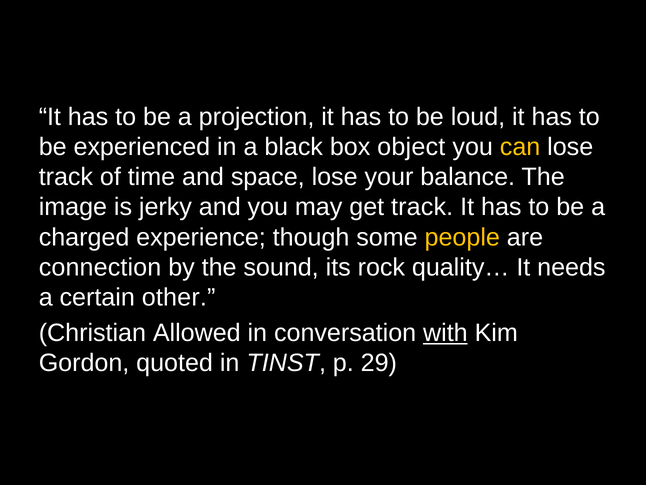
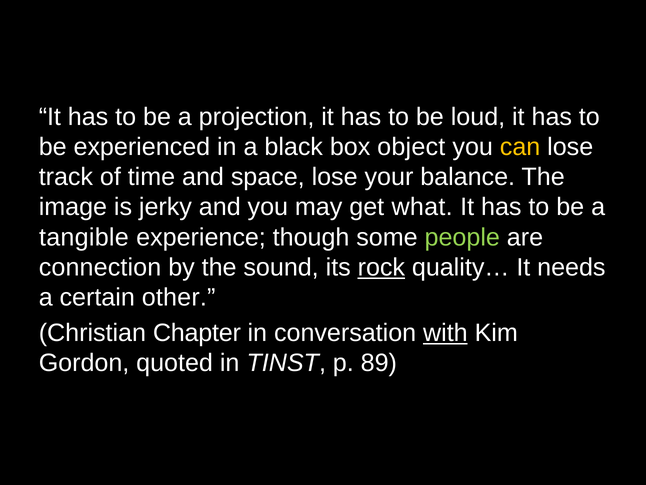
get track: track -> what
charged: charged -> tangible
people colour: yellow -> light green
rock underline: none -> present
Allowed: Allowed -> Chapter
29: 29 -> 89
